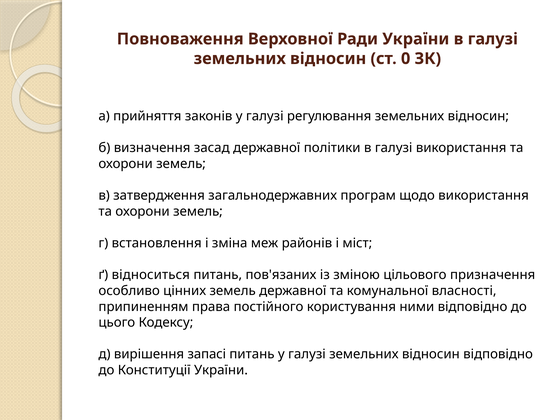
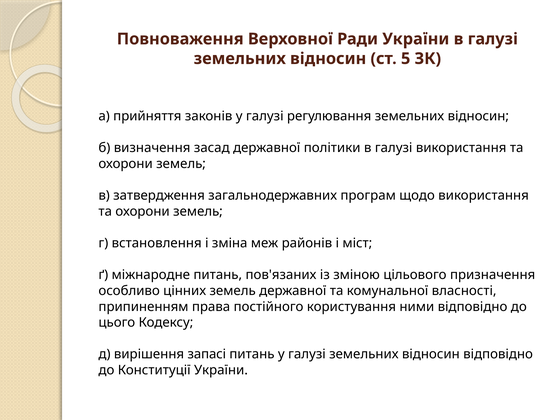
0: 0 -> 5
відноситься: відноситься -> міжнародне
